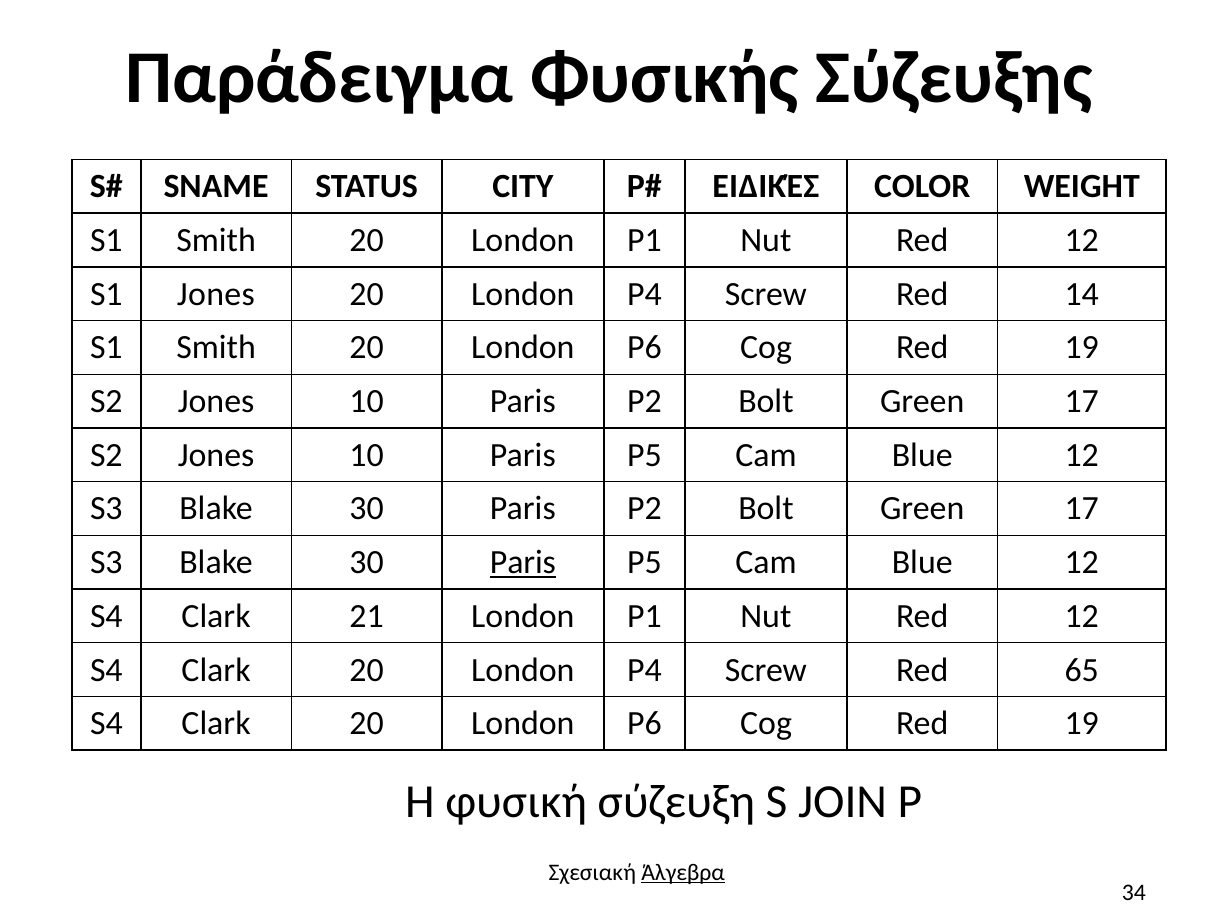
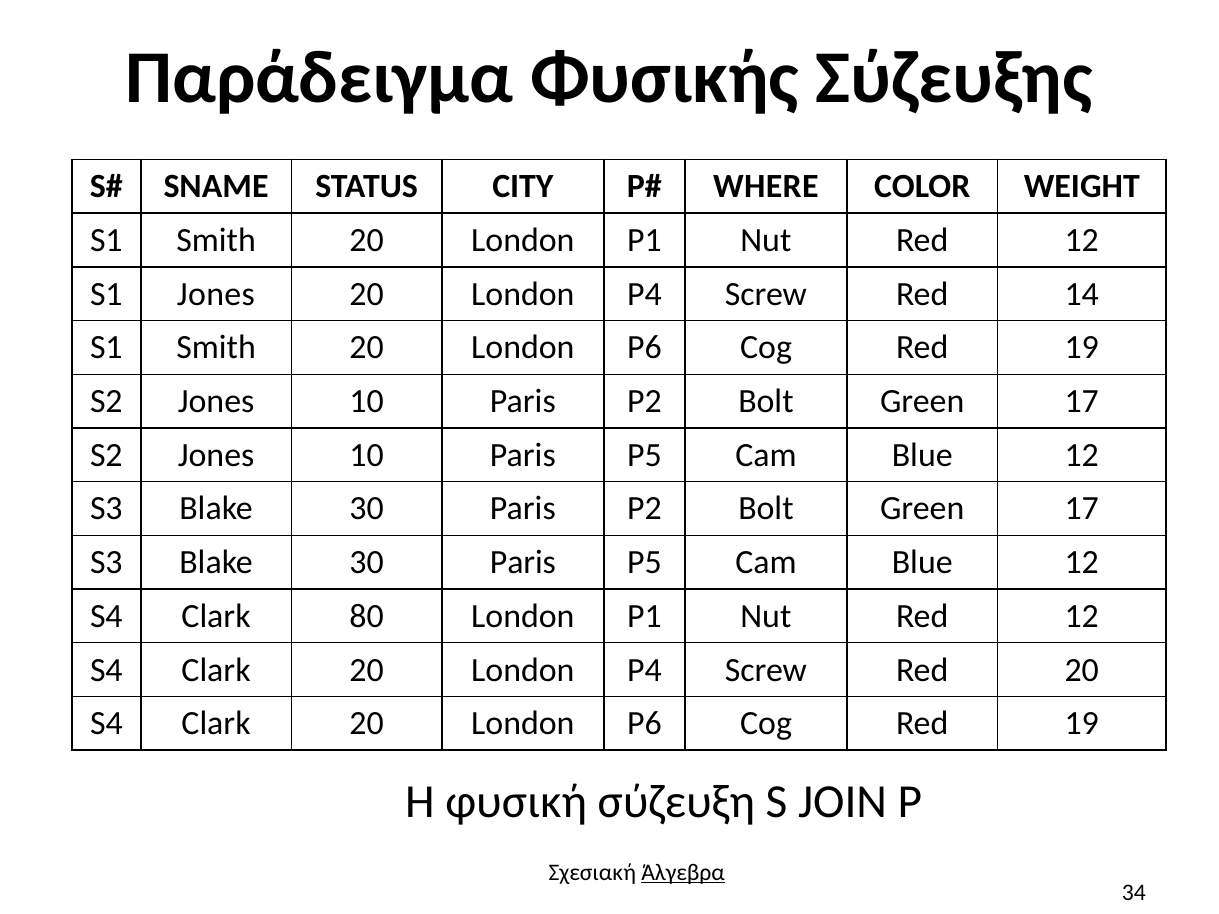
ΕΙΔΙΚΈΣ: ΕΙΔΙΚΈΣ -> WHERE
Paris at (523, 563) underline: present -> none
21: 21 -> 80
Red 65: 65 -> 20
